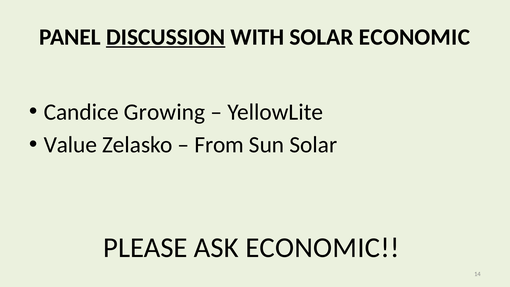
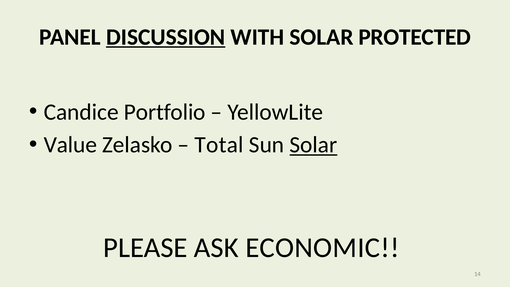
SOLAR ECONOMIC: ECONOMIC -> PROTECTED
Growing: Growing -> Portfolio
From: From -> Total
Solar at (313, 145) underline: none -> present
